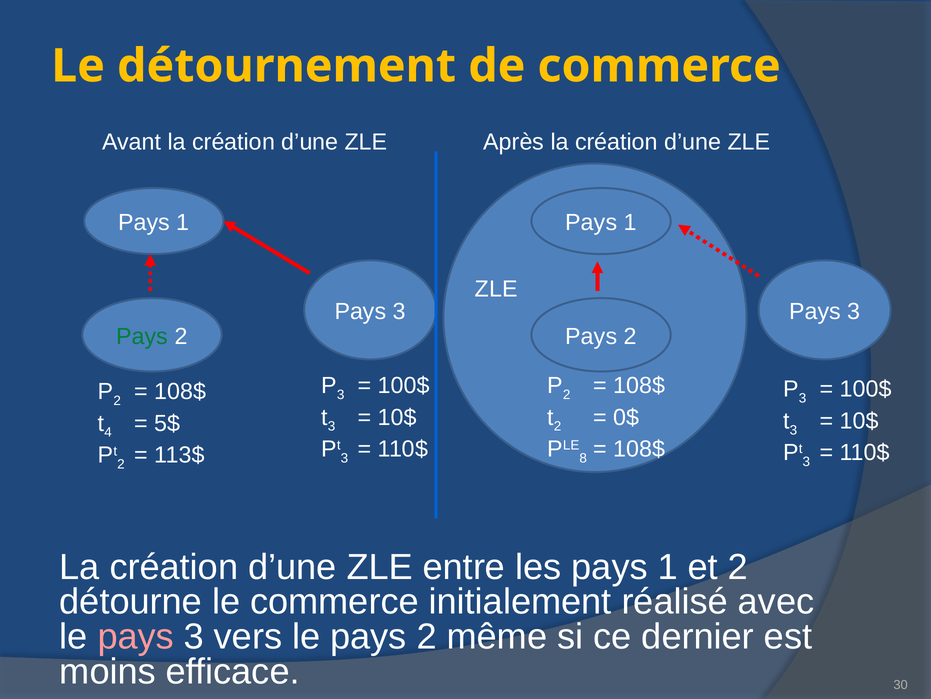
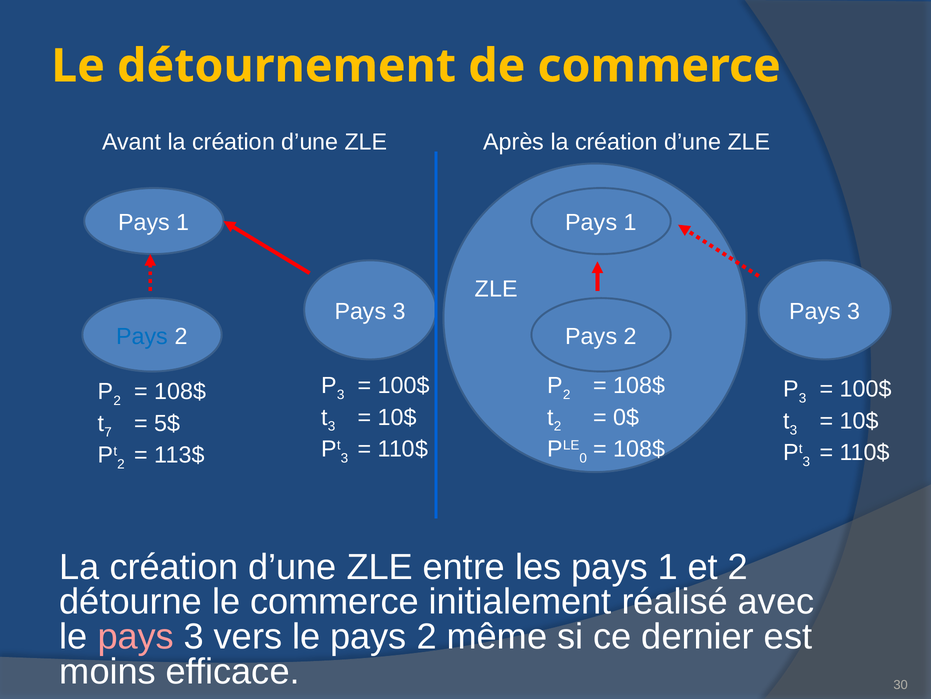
Pays at (142, 336) colour: green -> blue
4: 4 -> 7
8: 8 -> 0
